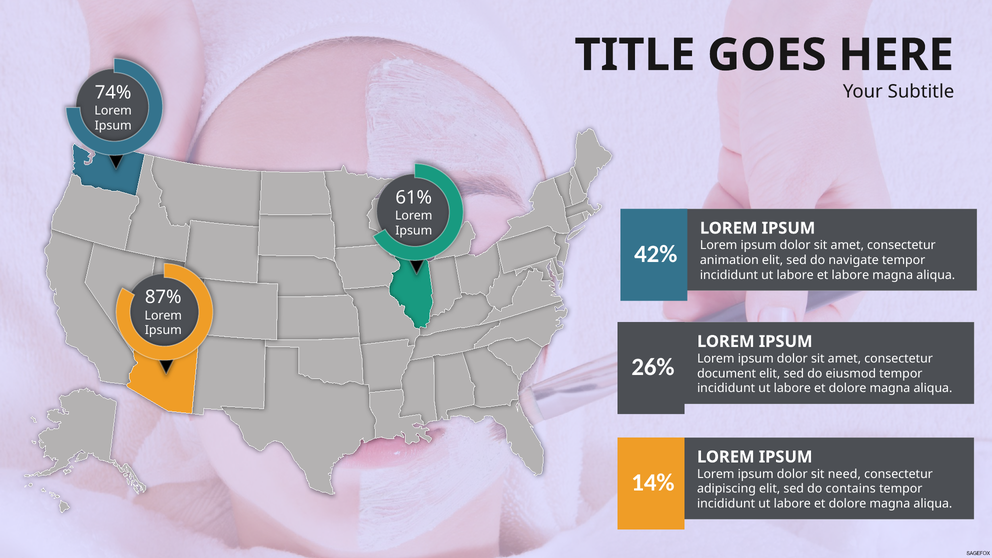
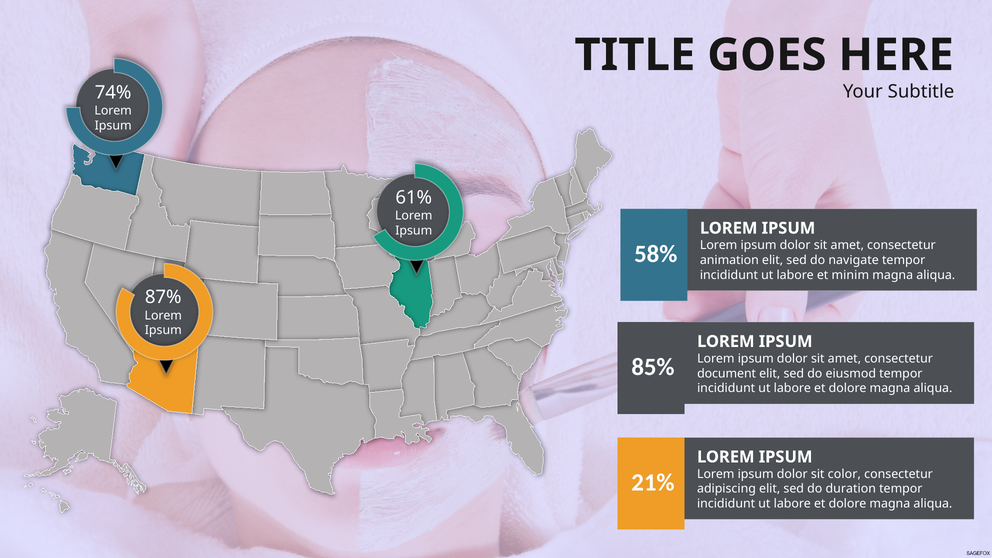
42%: 42% -> 58%
et labore: labore -> minim
26%: 26% -> 85%
need: need -> color
14%: 14% -> 21%
contains: contains -> duration
